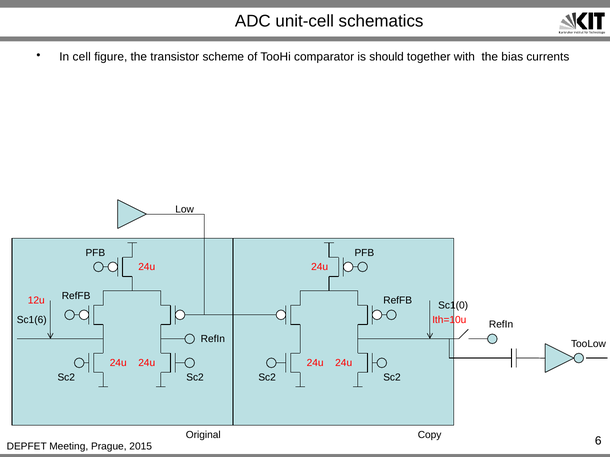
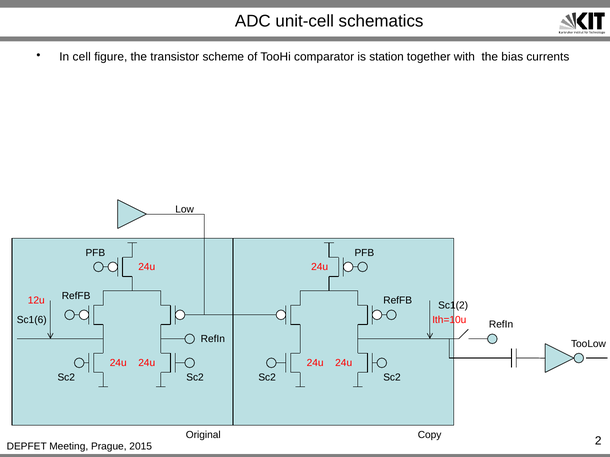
should: should -> station
Sc1(0: Sc1(0 -> Sc1(2
6: 6 -> 2
